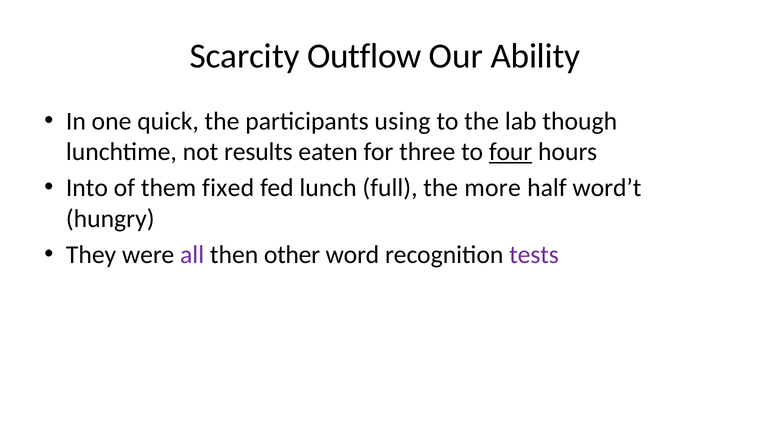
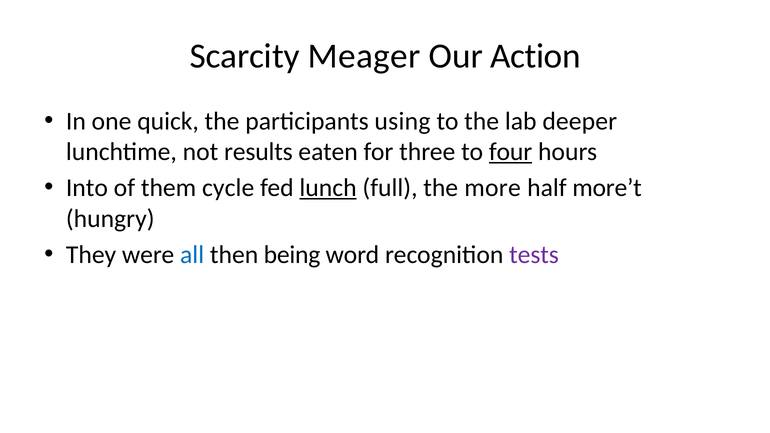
Outflow: Outflow -> Meager
Ability: Ability -> Action
though: though -> deeper
fixed: fixed -> cycle
lunch underline: none -> present
word’t: word’t -> more’t
all colour: purple -> blue
other: other -> being
